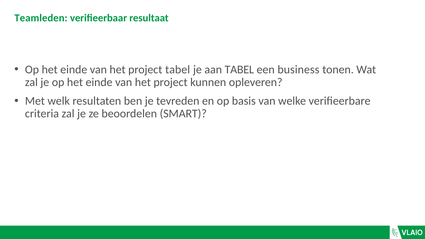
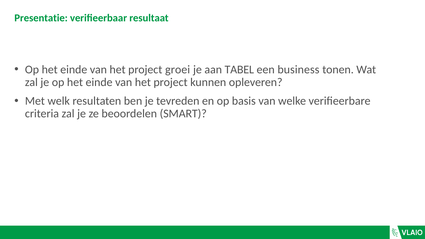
Teamleden: Teamleden -> Presentatie
project tabel: tabel -> groei
